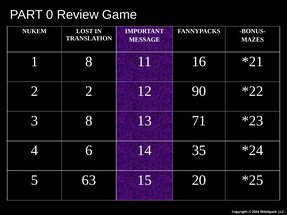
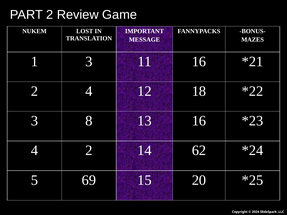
PART 0: 0 -> 2
1 8: 8 -> 3
2 2: 2 -> 4
90: 90 -> 18
13 71: 71 -> 16
4 6: 6 -> 2
35: 35 -> 62
63: 63 -> 69
